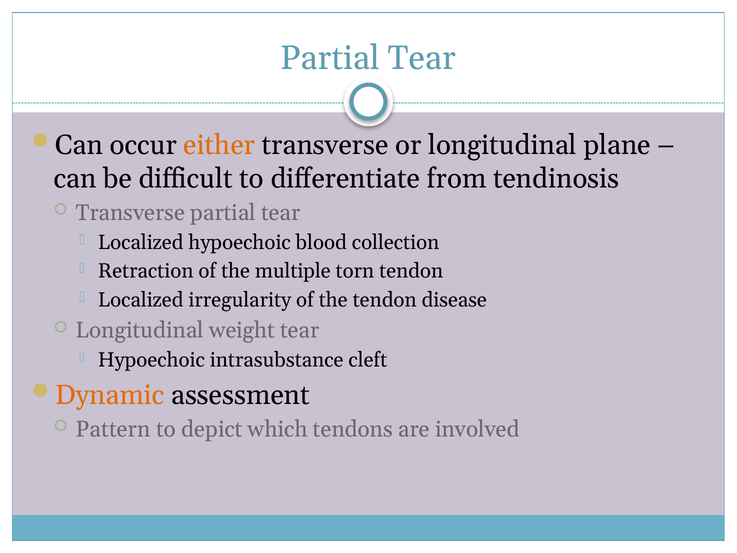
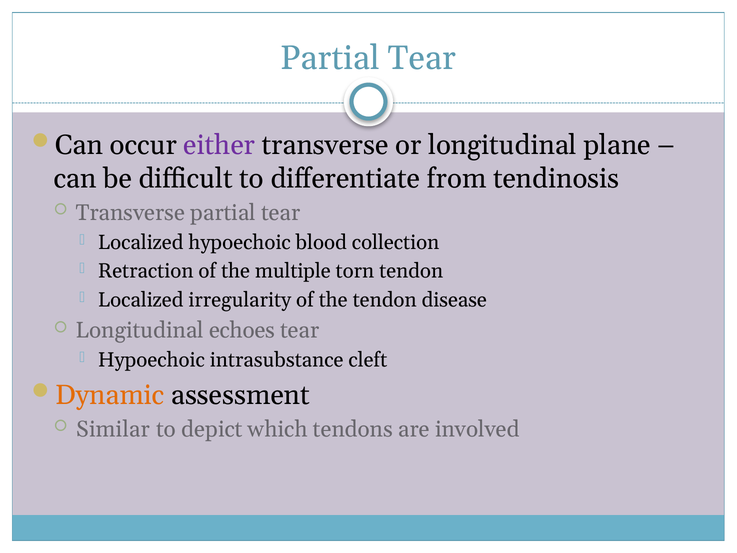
either colour: orange -> purple
weight: weight -> echoes
Pattern: Pattern -> Similar
